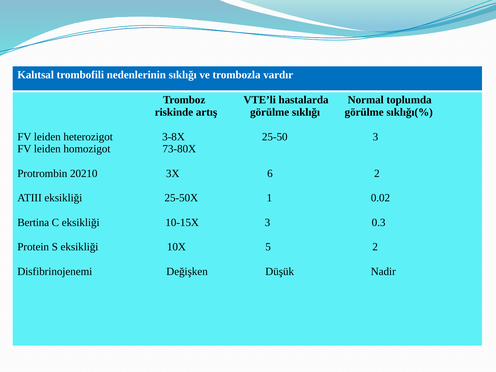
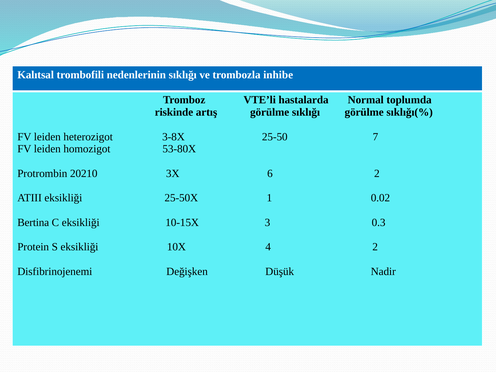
vardır: vardır -> inhibe
25-50 3: 3 -> 7
73-80X: 73-80X -> 53-80X
5: 5 -> 4
